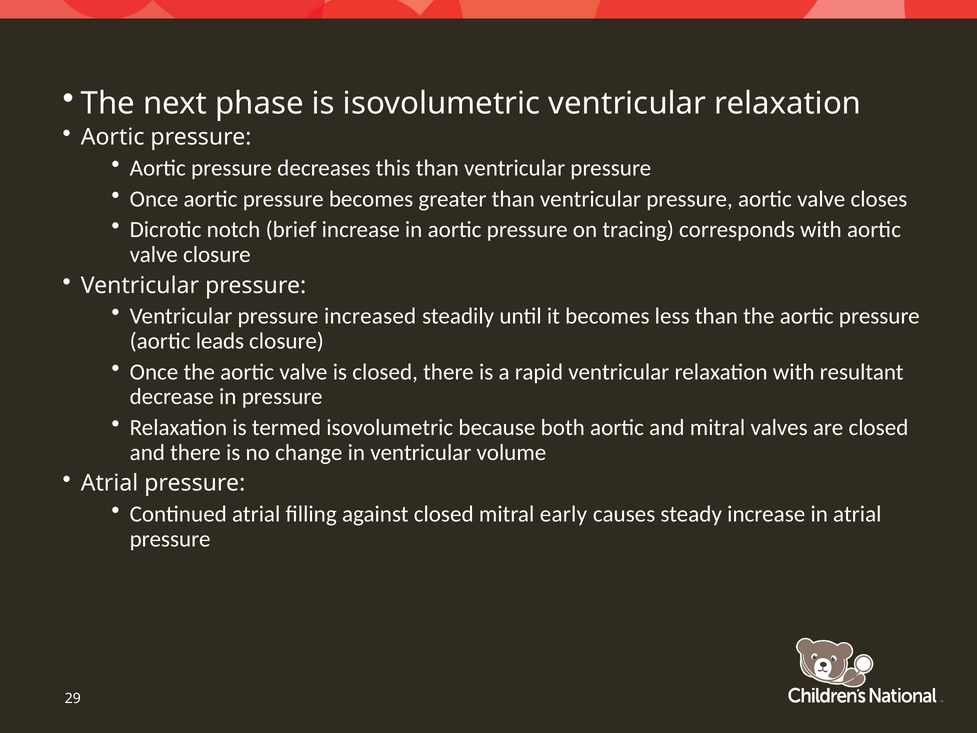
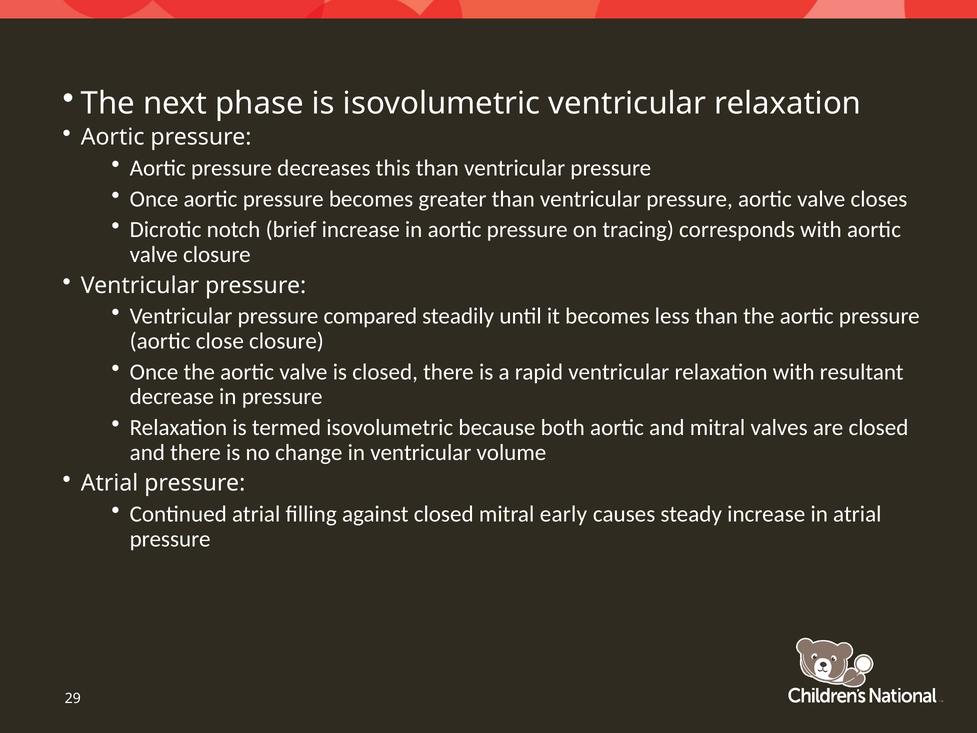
increased: increased -> compared
leads: leads -> close
